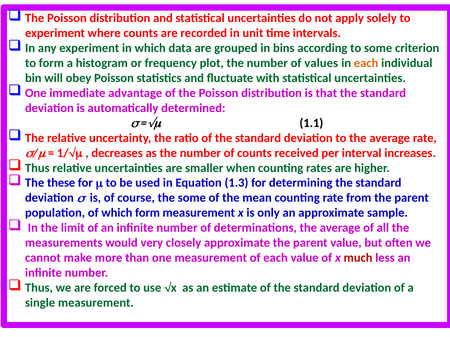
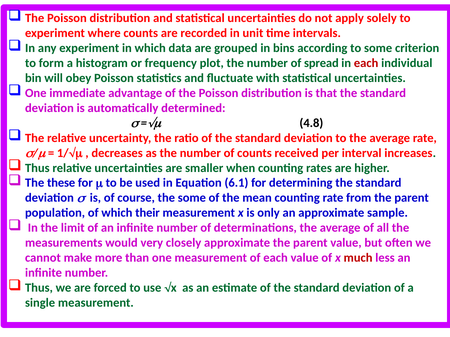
values: values -> spread
each at (366, 63) colour: orange -> red
1.1: 1.1 -> 4.8
1.3: 1.3 -> 6.1
which form: form -> their
